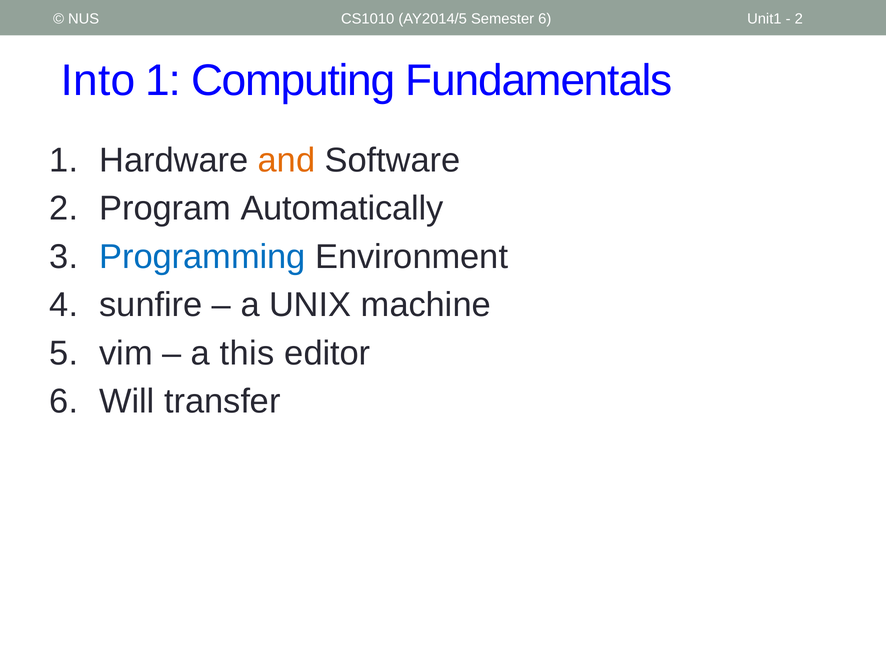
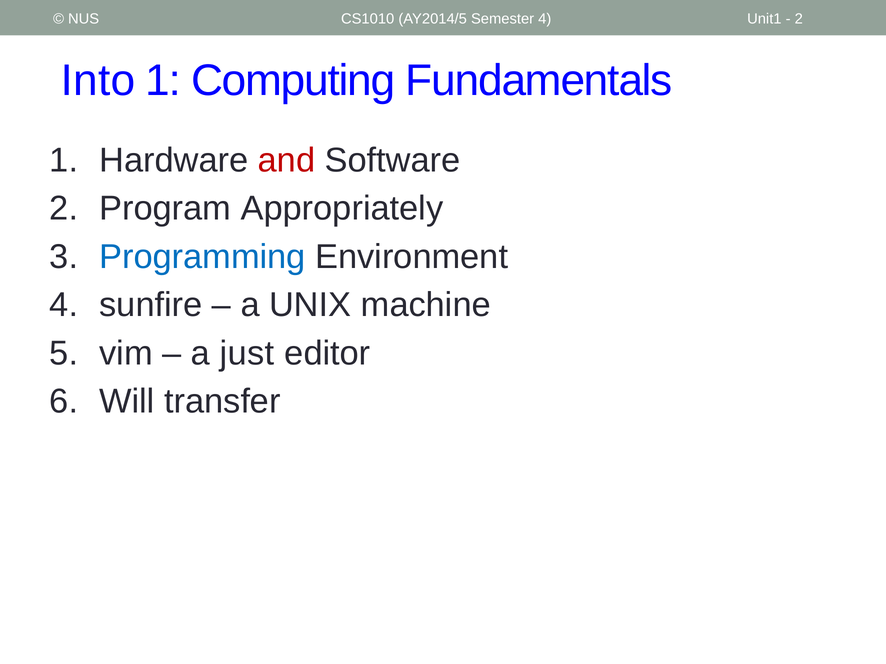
Semester 6: 6 -> 4
and colour: orange -> red
Automatically: Automatically -> Appropriately
this: this -> just
